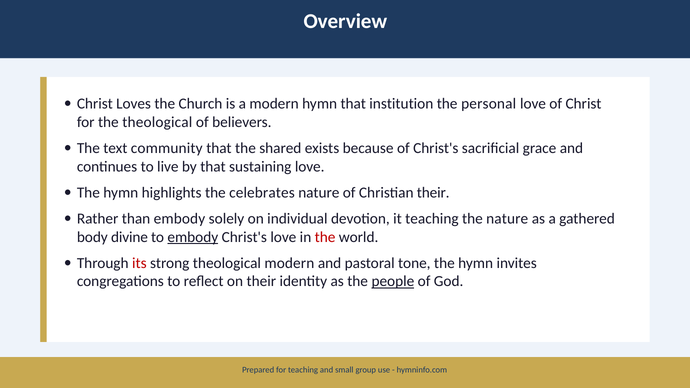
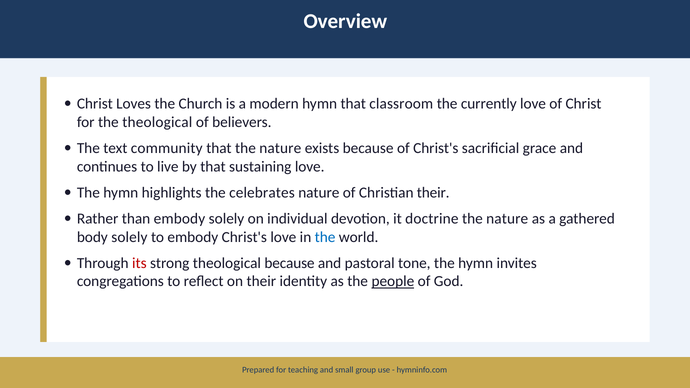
institution: institution -> classroom
personal: personal -> currently
that the shared: shared -> nature
it teaching: teaching -> doctrine
body divine: divine -> solely
embody at (193, 237) underline: present -> none
the at (325, 237) colour: red -> blue
theological modern: modern -> because
